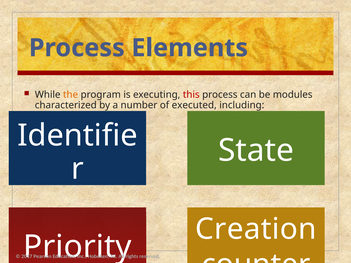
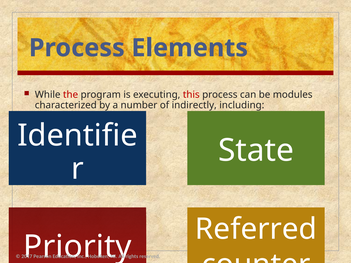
the colour: orange -> red
executed: executed -> indirectly
Creation: Creation -> Referred
